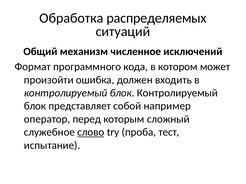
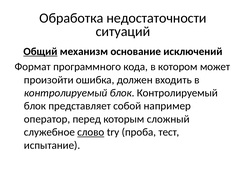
распределяемых: распределяемых -> недостаточности
Общий underline: none -> present
численное: численное -> основание
